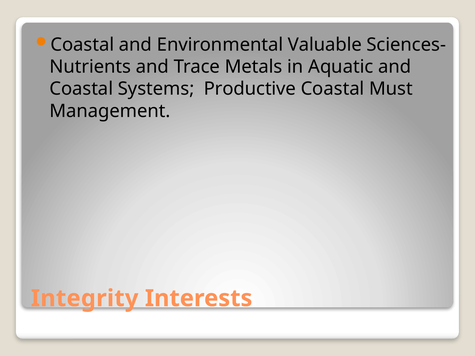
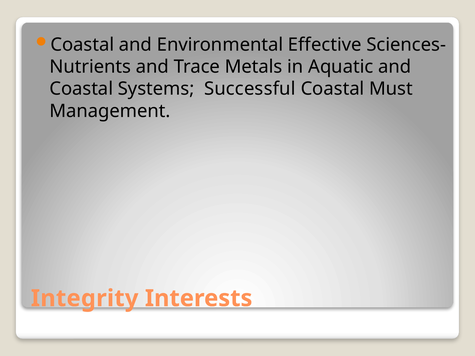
Valuable: Valuable -> Effective
Productive: Productive -> Successful
